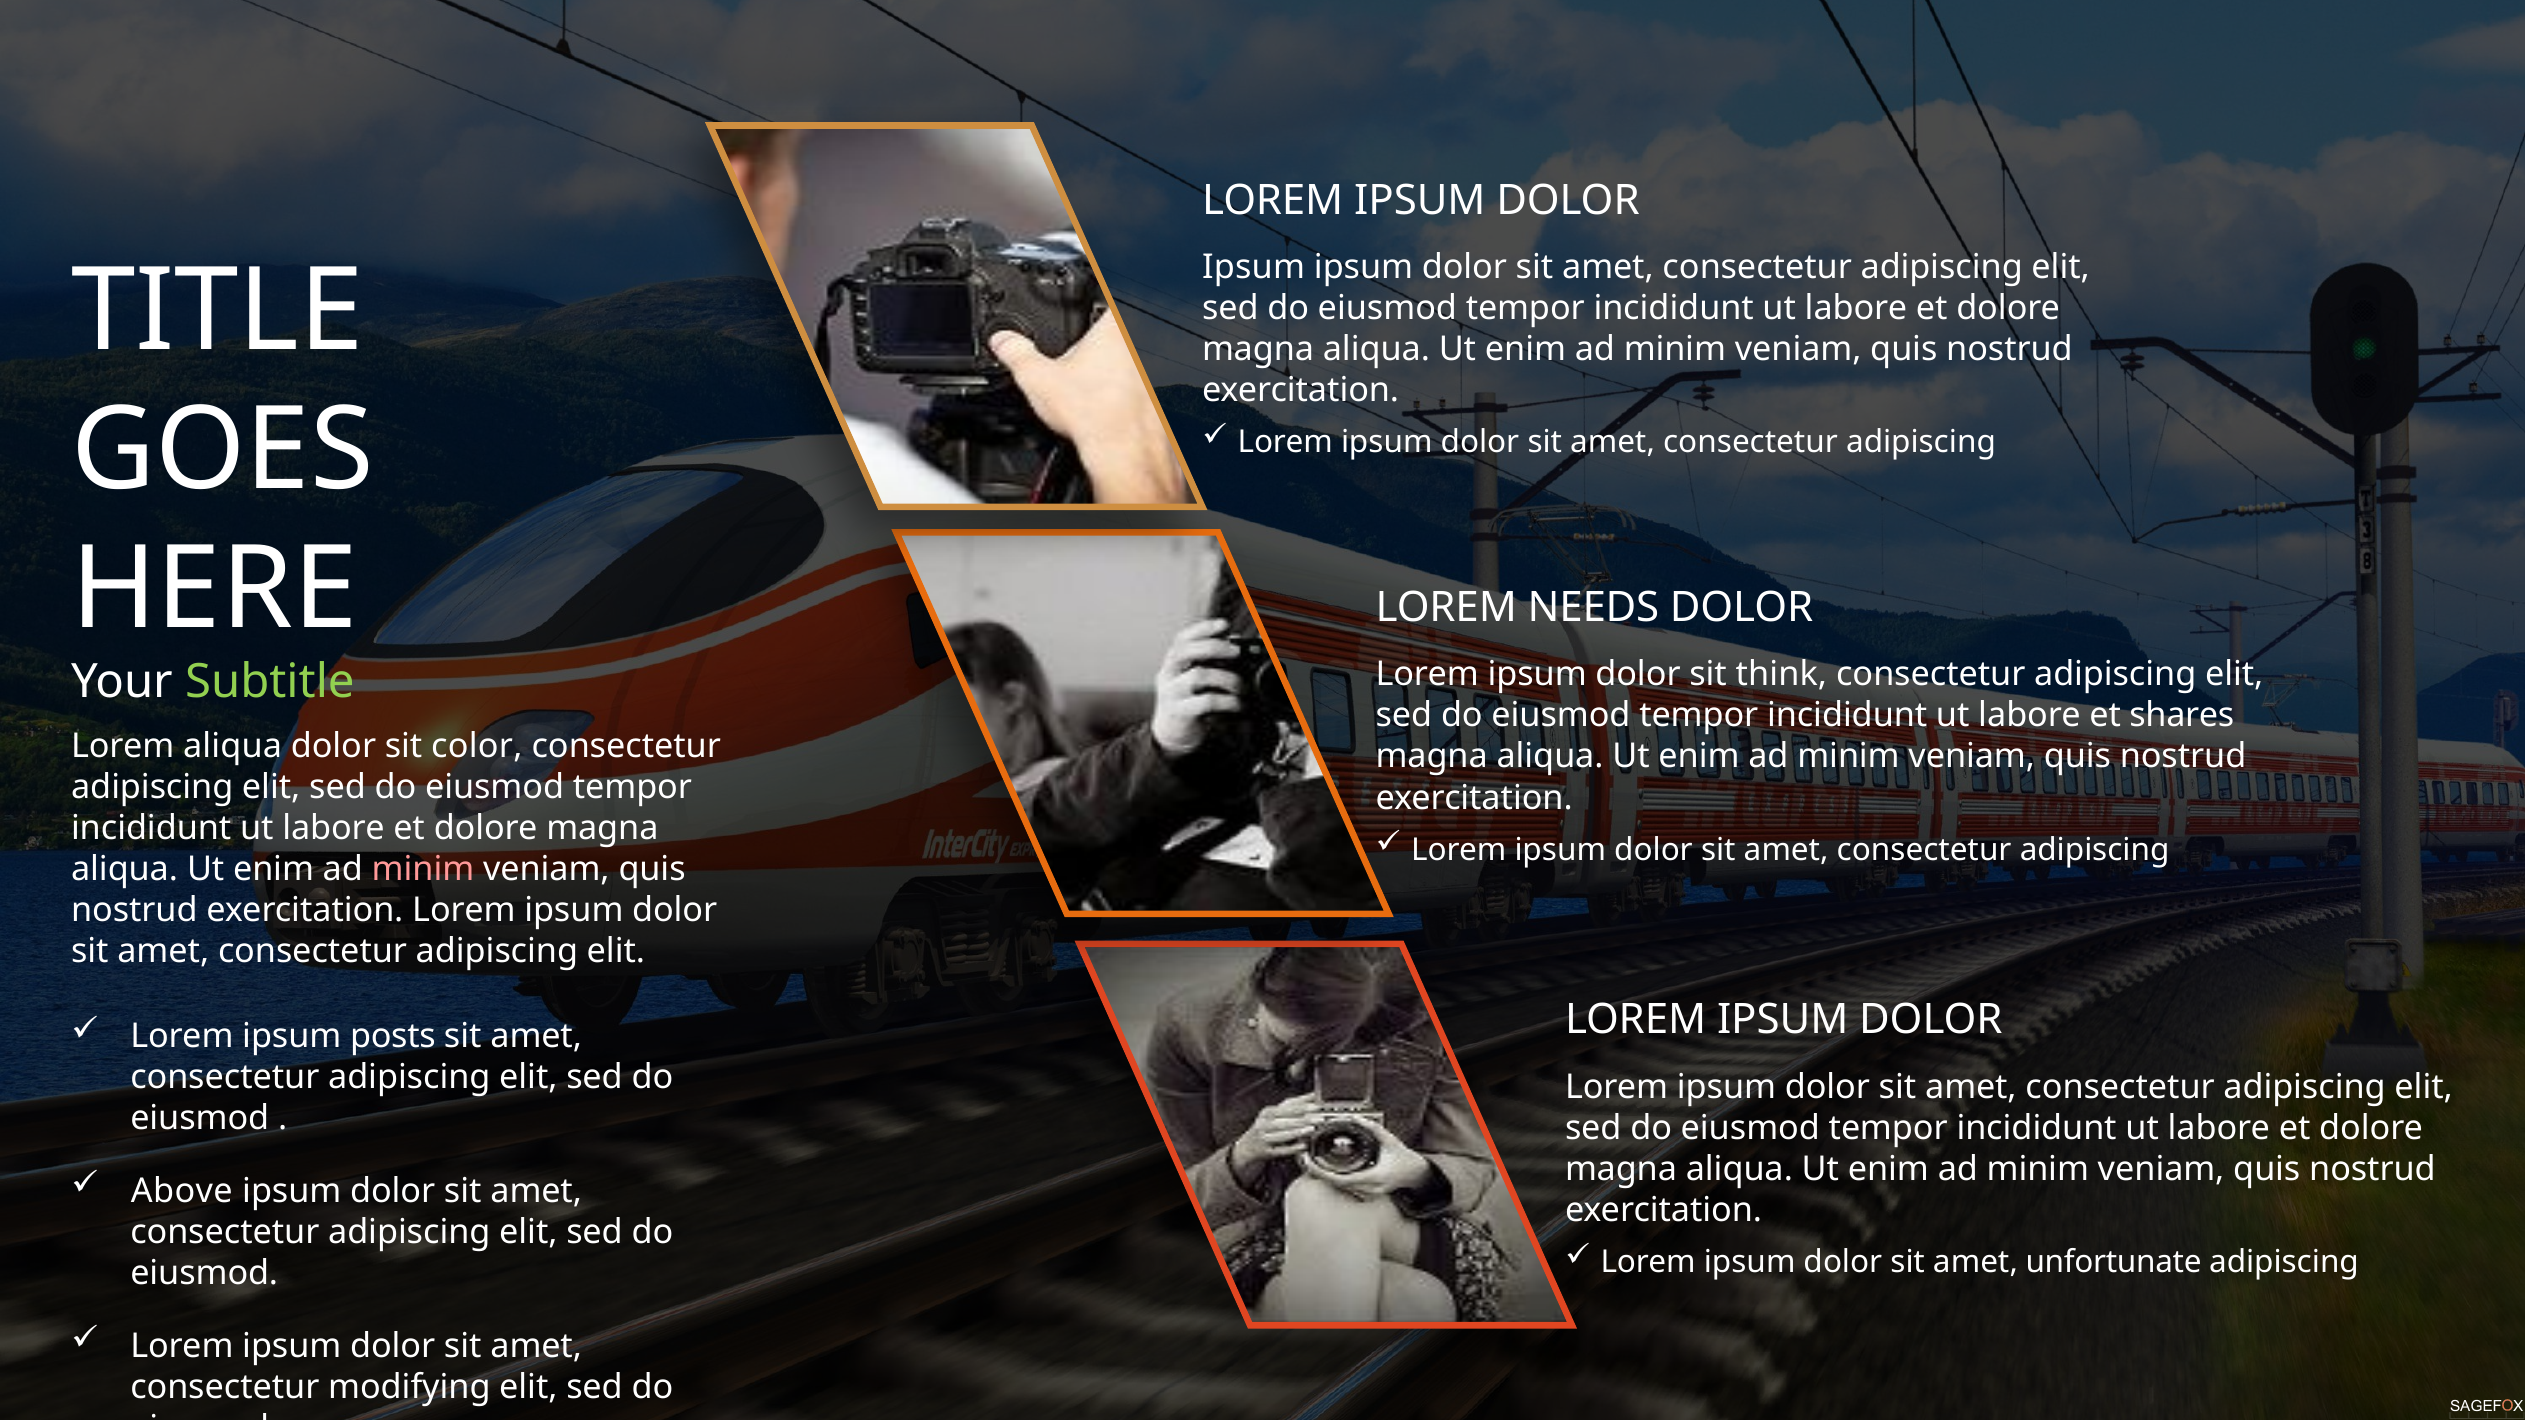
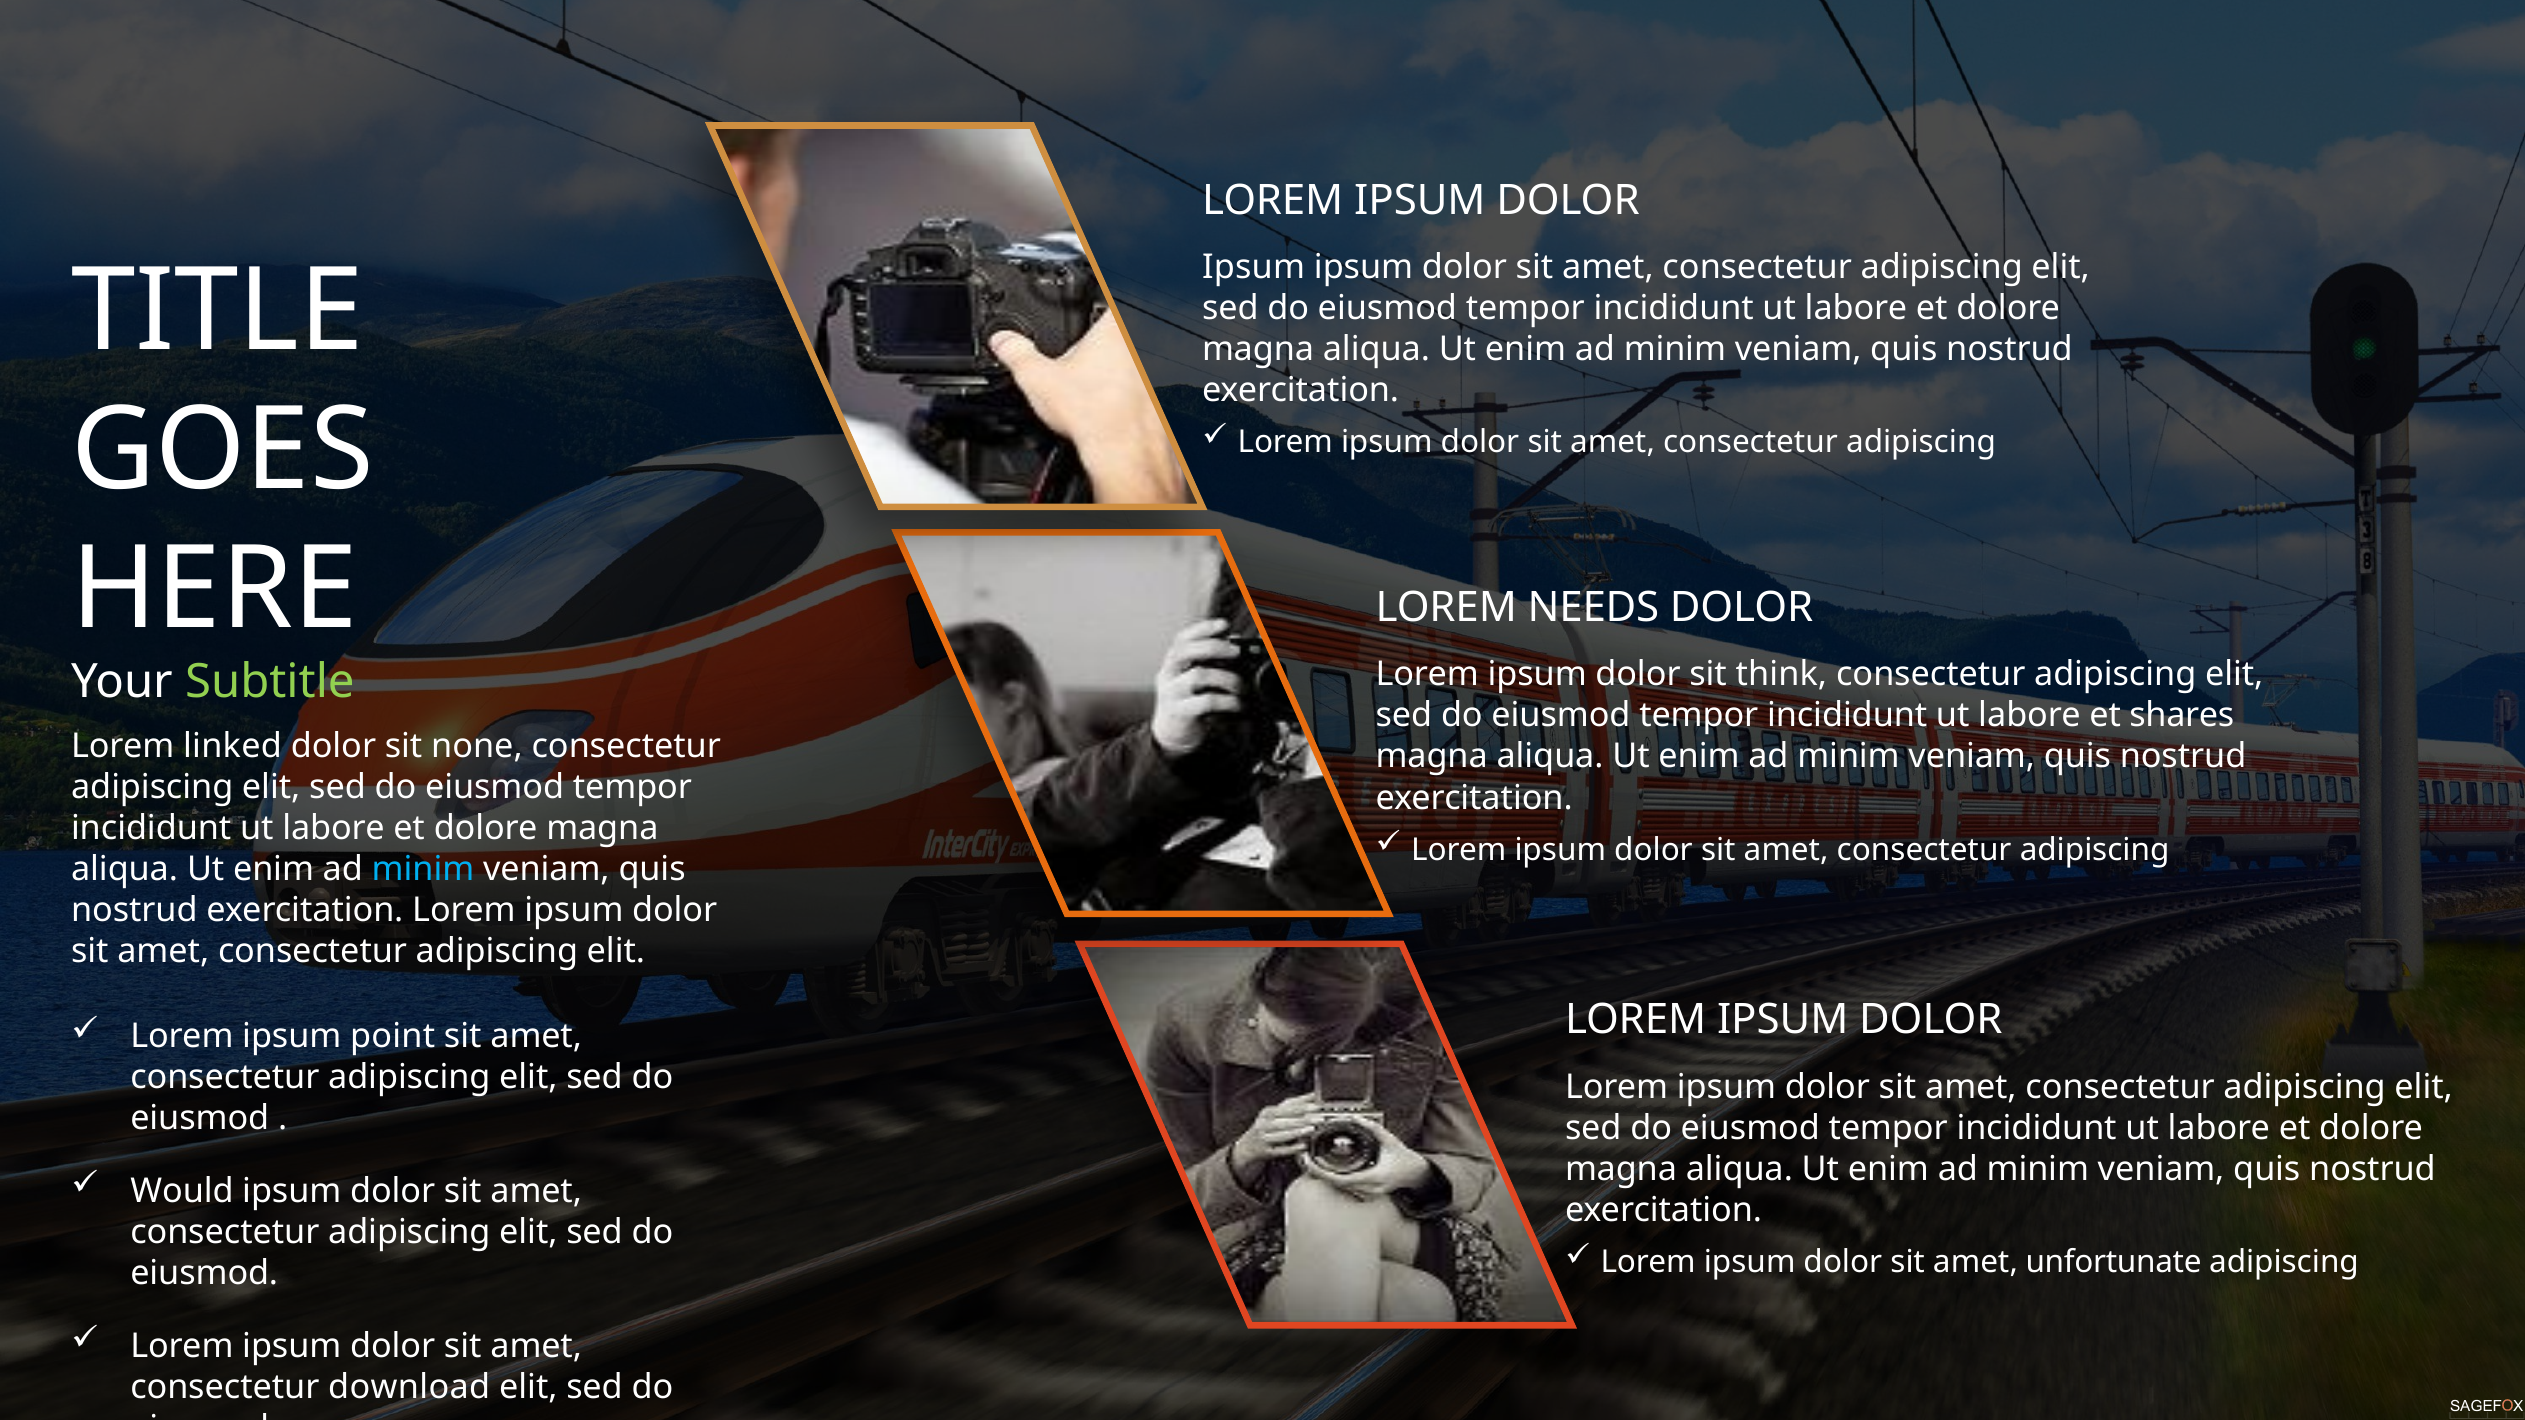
Lorem aliqua: aliqua -> linked
color: color -> none
minim at (423, 869) colour: pink -> light blue
posts: posts -> point
Above: Above -> Would
modifying: modifying -> download
